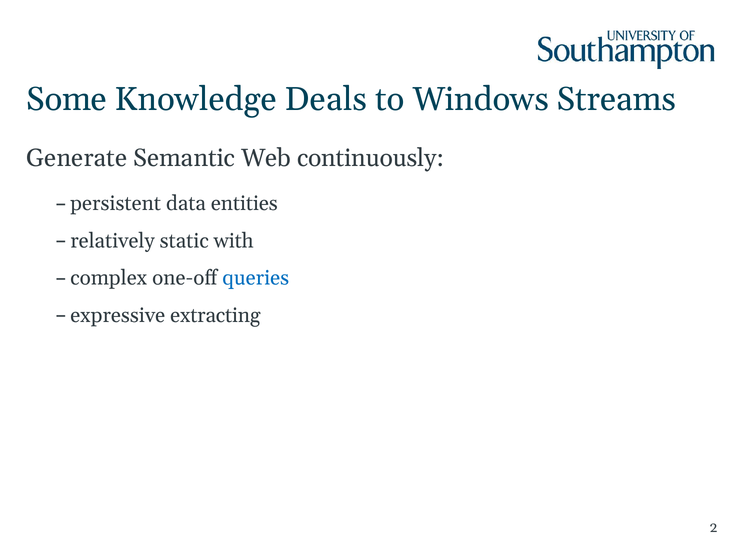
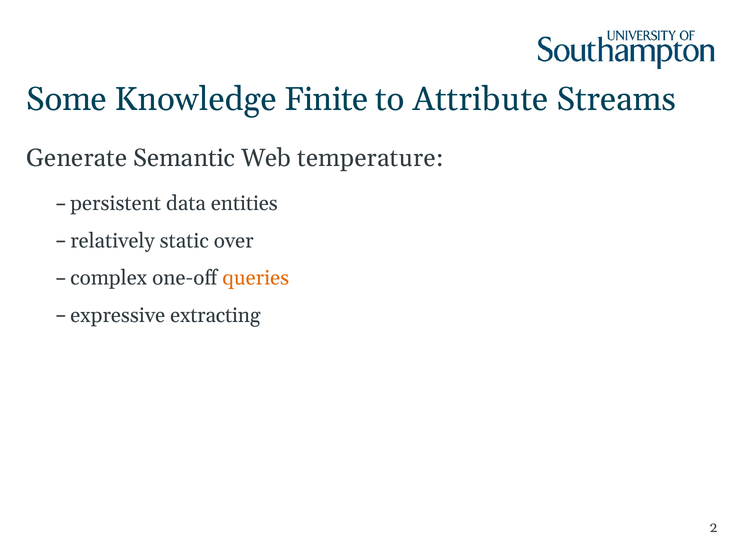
Deals: Deals -> Finite
Windows: Windows -> Attribute
continuously: continuously -> temperature
with: with -> over
queries colour: blue -> orange
